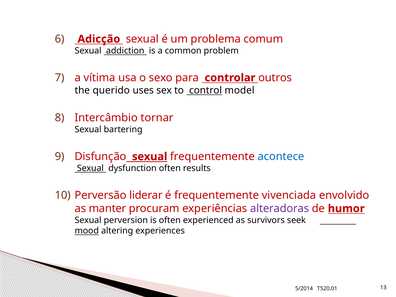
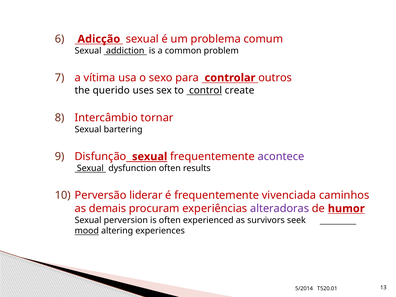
model: model -> create
acontece colour: blue -> purple
envolvido: envolvido -> caminhos
manter: manter -> demais
